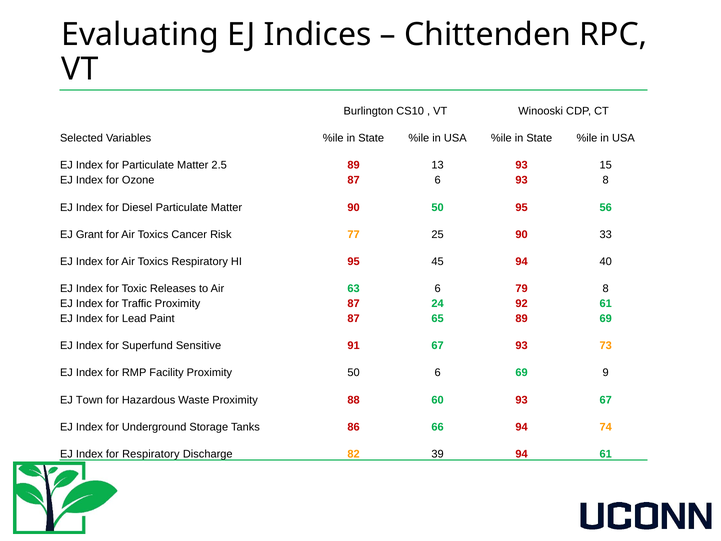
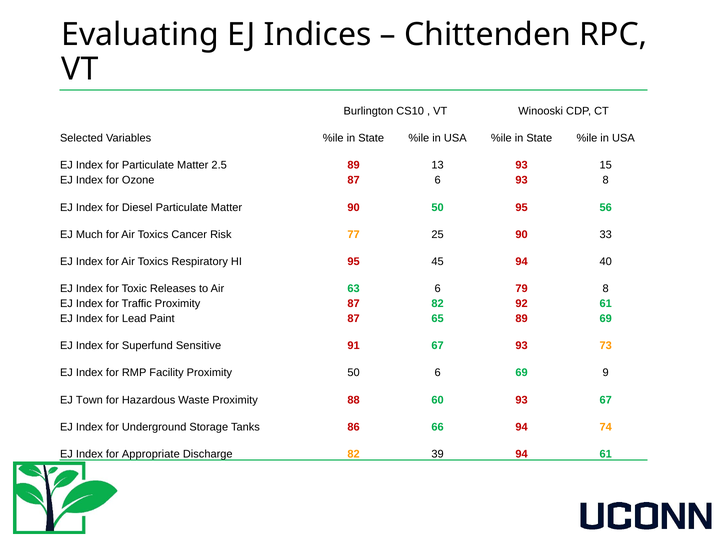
Grant: Grant -> Much
87 24: 24 -> 82
for Respiratory: Respiratory -> Appropriate
